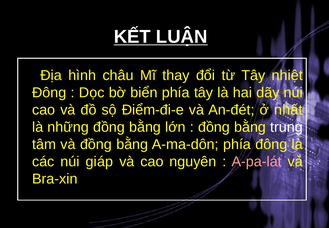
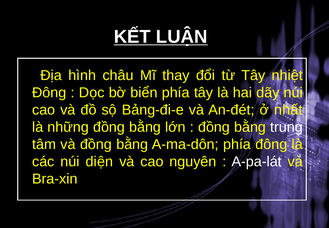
Điểm-đi-e: Điểm-đi-e -> Bảng-đi-e
giáp: giáp -> diện
A-pa-lát colour: pink -> white
